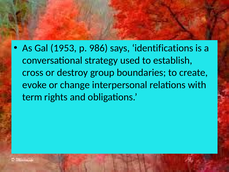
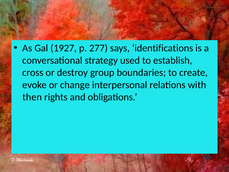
1953: 1953 -> 1927
986: 986 -> 277
term: term -> then
